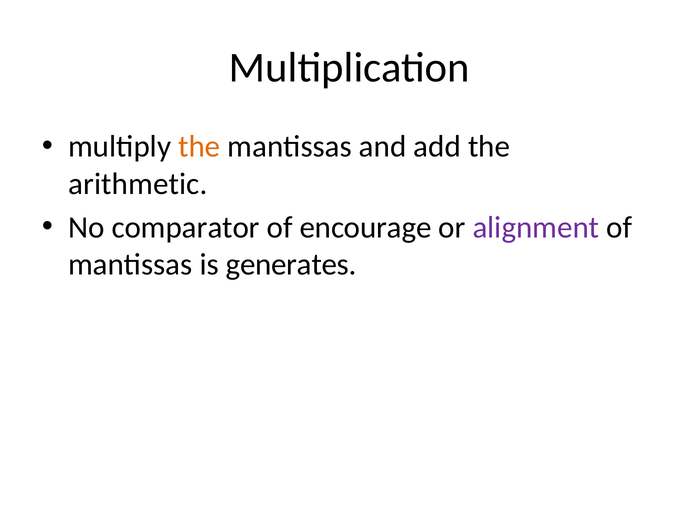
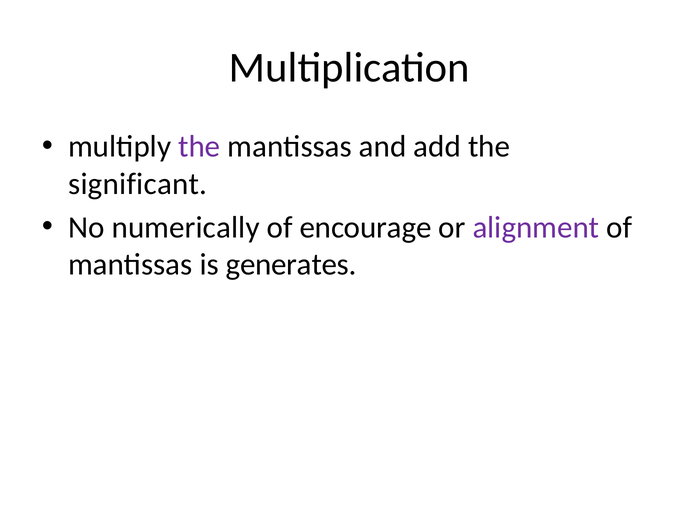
the at (199, 147) colour: orange -> purple
arithmetic: arithmetic -> significant
comparator: comparator -> numerically
